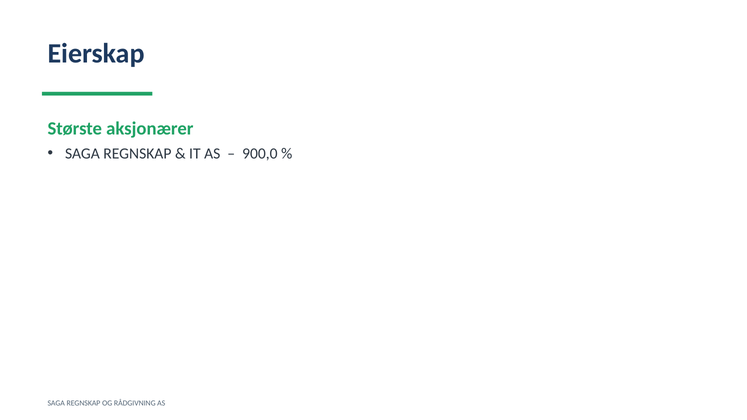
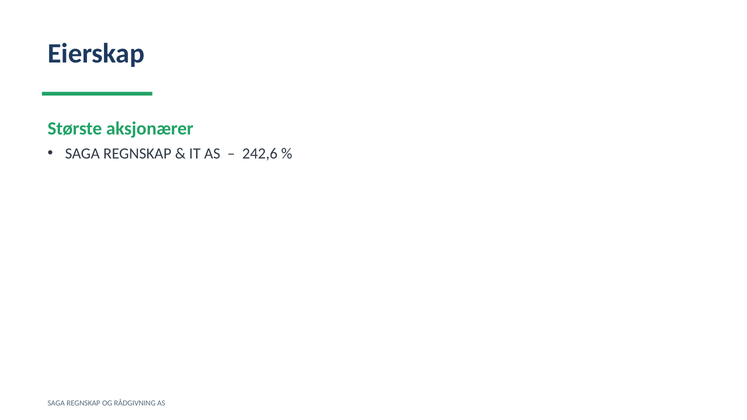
900,0: 900,0 -> 242,6
